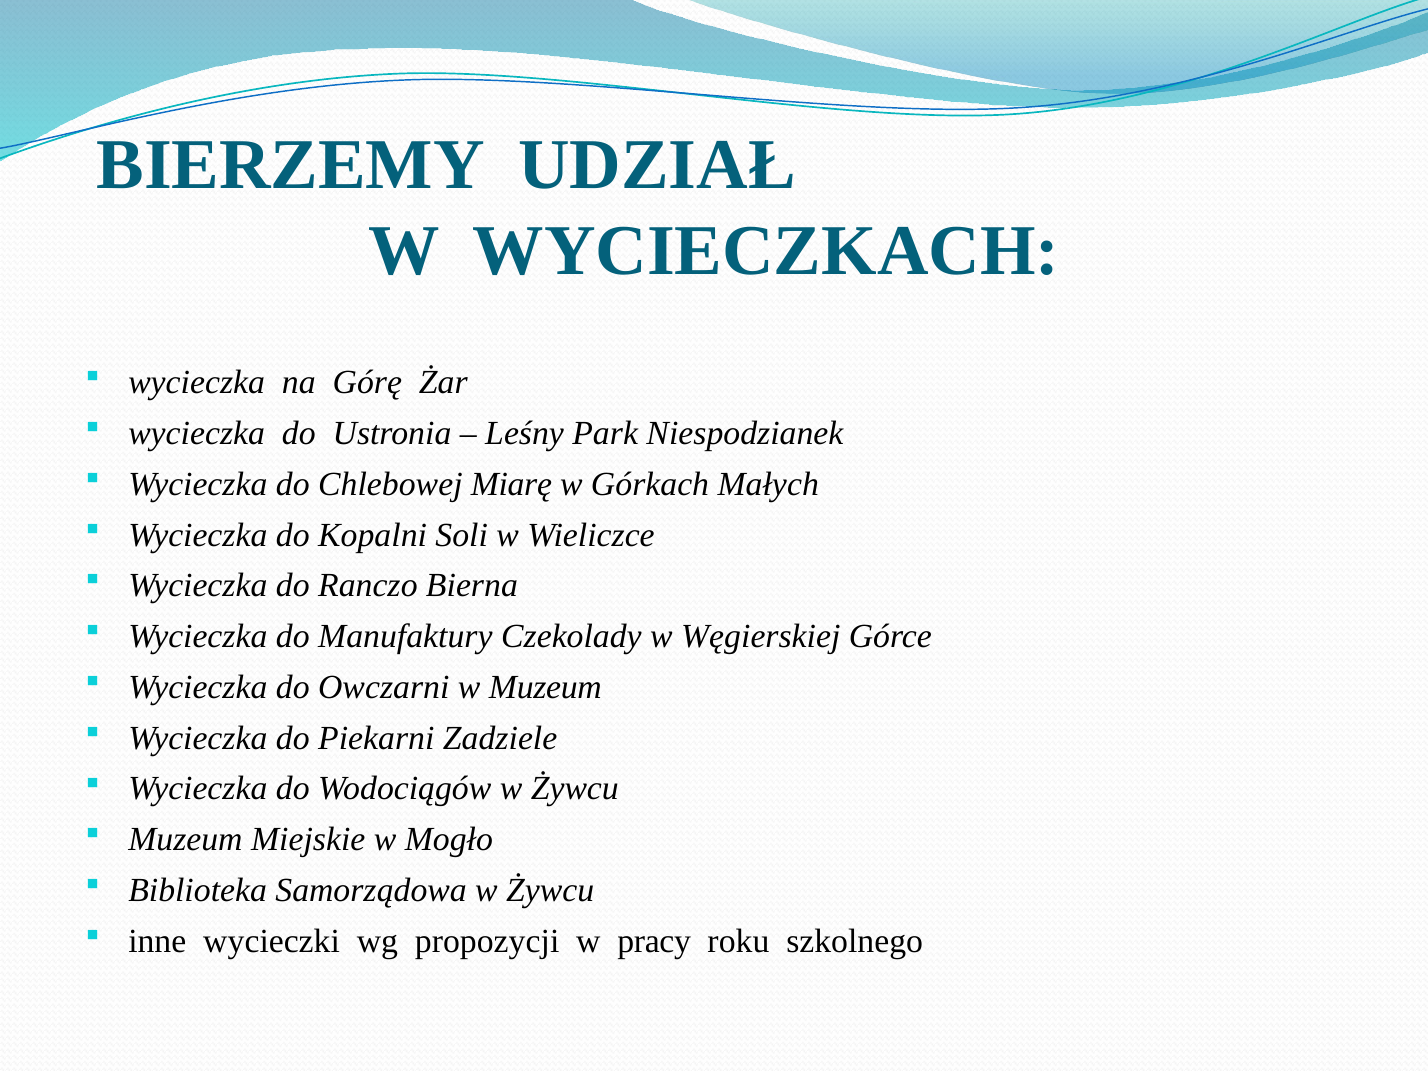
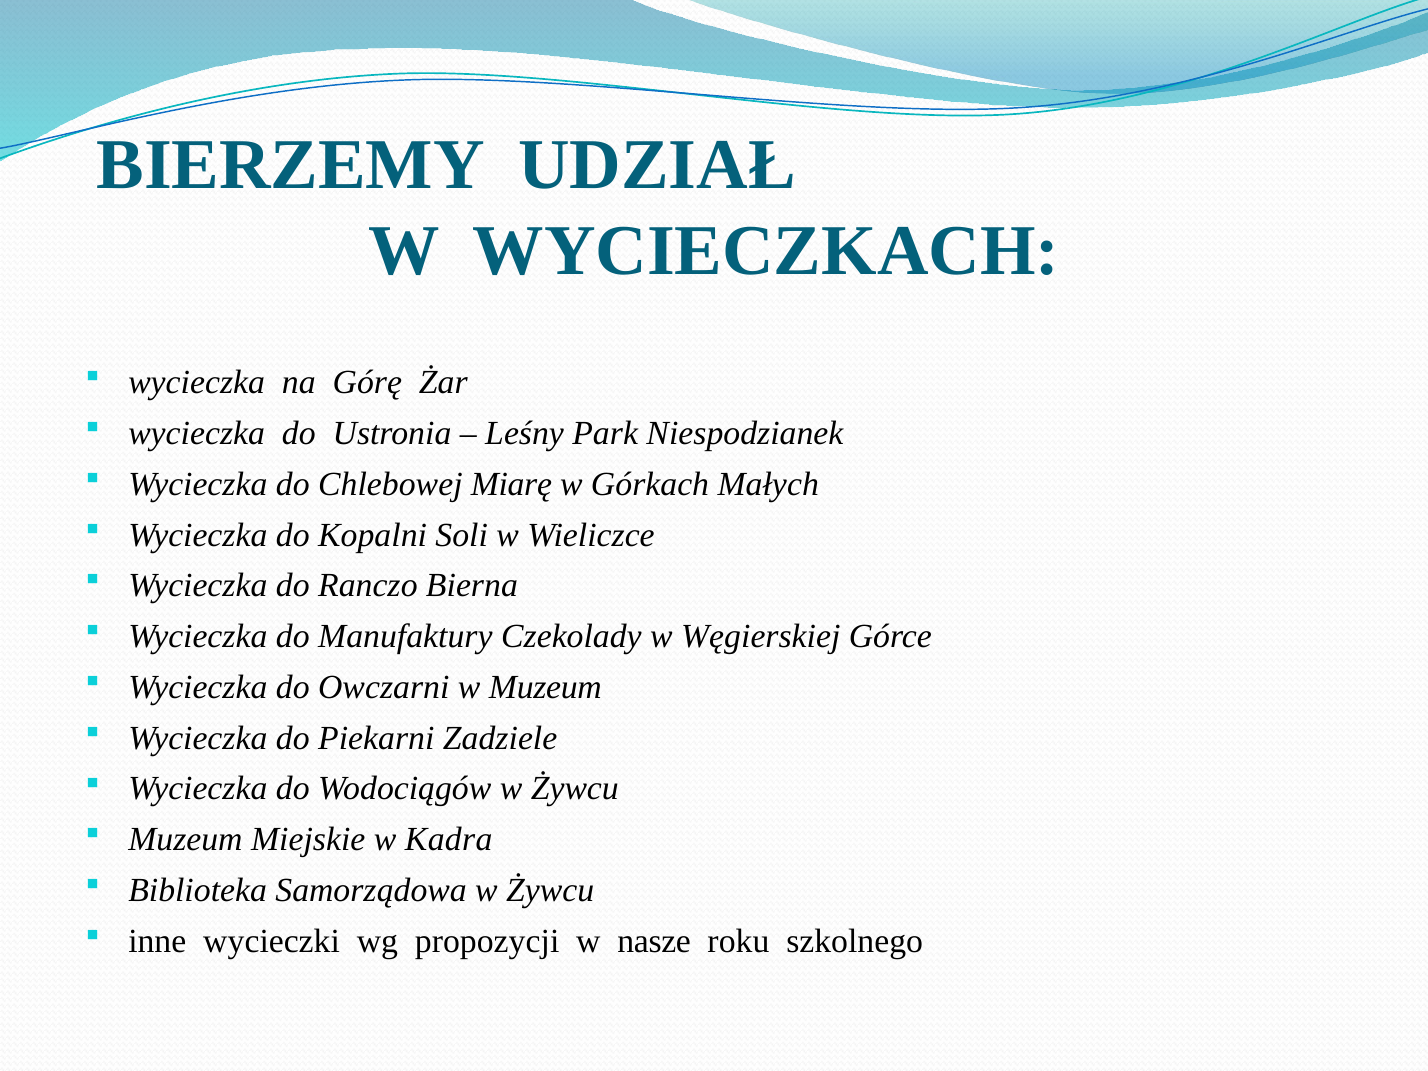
Mogło: Mogło -> Kadra
pracy: pracy -> nasze
